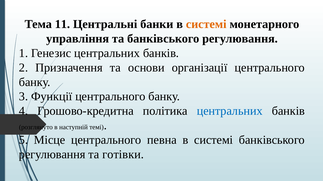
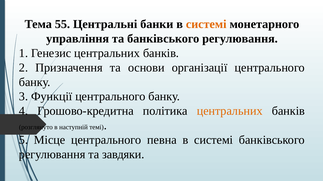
11: 11 -> 55
центральних at (230, 111) colour: blue -> orange
готівки: готівки -> завдяки
